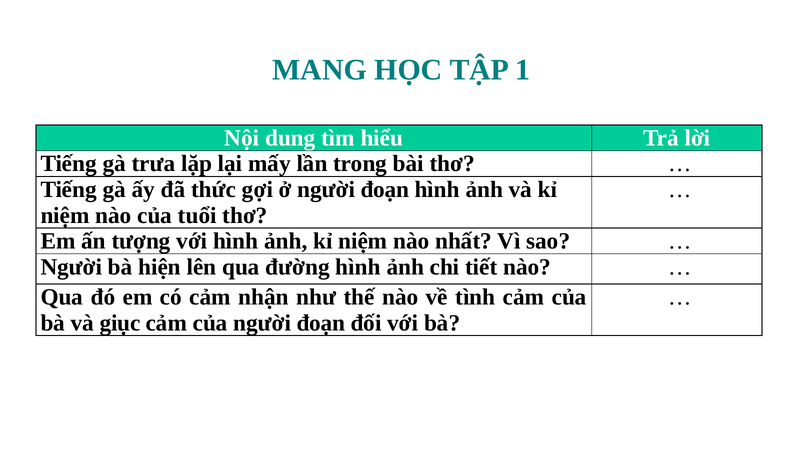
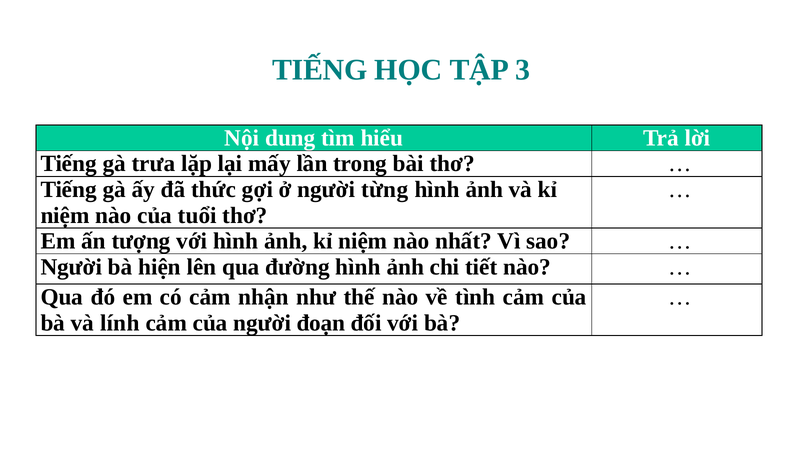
MANG at (320, 70): MANG -> TIẾNG
1: 1 -> 3
ở người đoạn: đoạn -> từng
giục: giục -> lính
